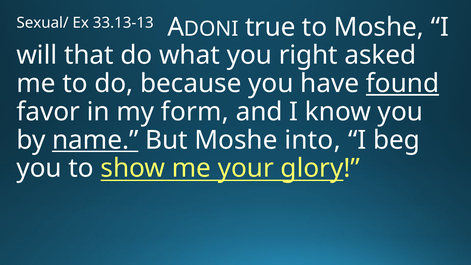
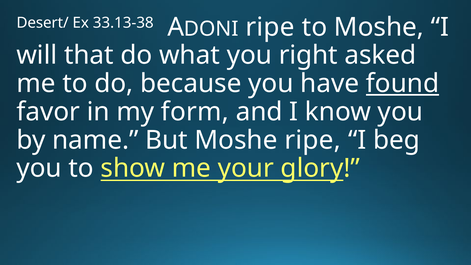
Sexual/: Sexual/ -> Desert/
33.13-13: 33.13-13 -> 33.13-38
true at (270, 27): true -> ripe
name underline: present -> none
Moshe into: into -> ripe
